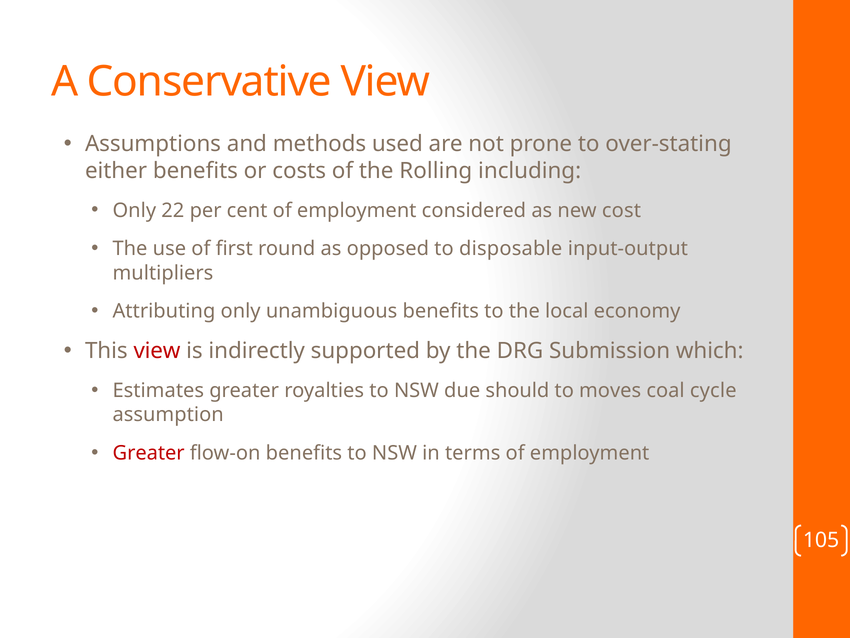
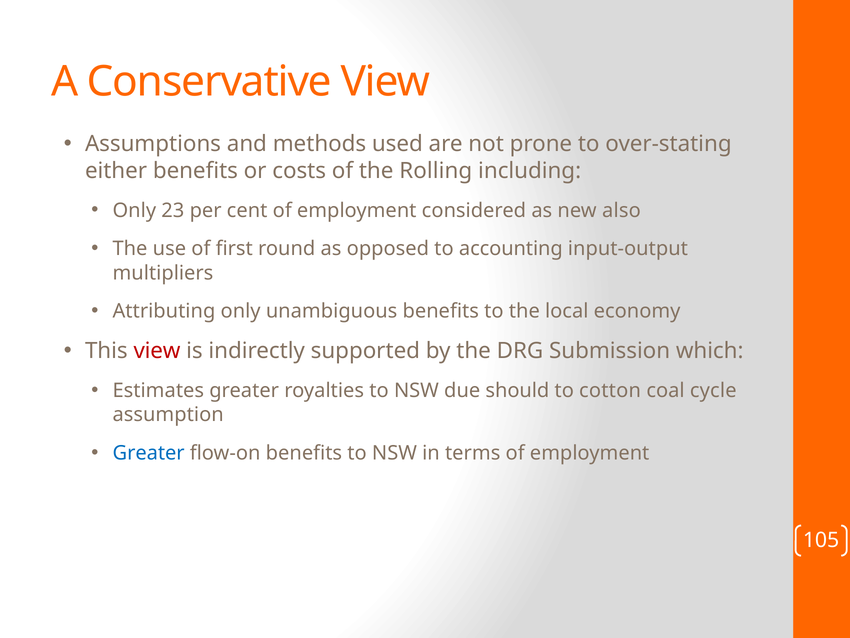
22: 22 -> 23
cost: cost -> also
disposable: disposable -> accounting
moves: moves -> cotton
Greater at (149, 453) colour: red -> blue
